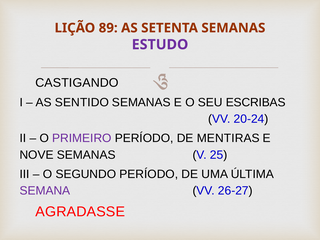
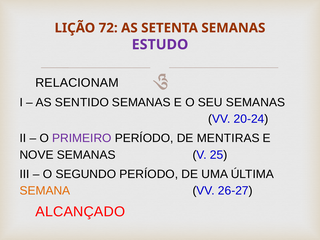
89: 89 -> 72
CASTIGANDO: CASTIGANDO -> RELACIONAM
SEU ESCRIBAS: ESCRIBAS -> SEMANAS
SEMANA colour: purple -> orange
AGRADASSE: AGRADASSE -> ALCANÇADO
